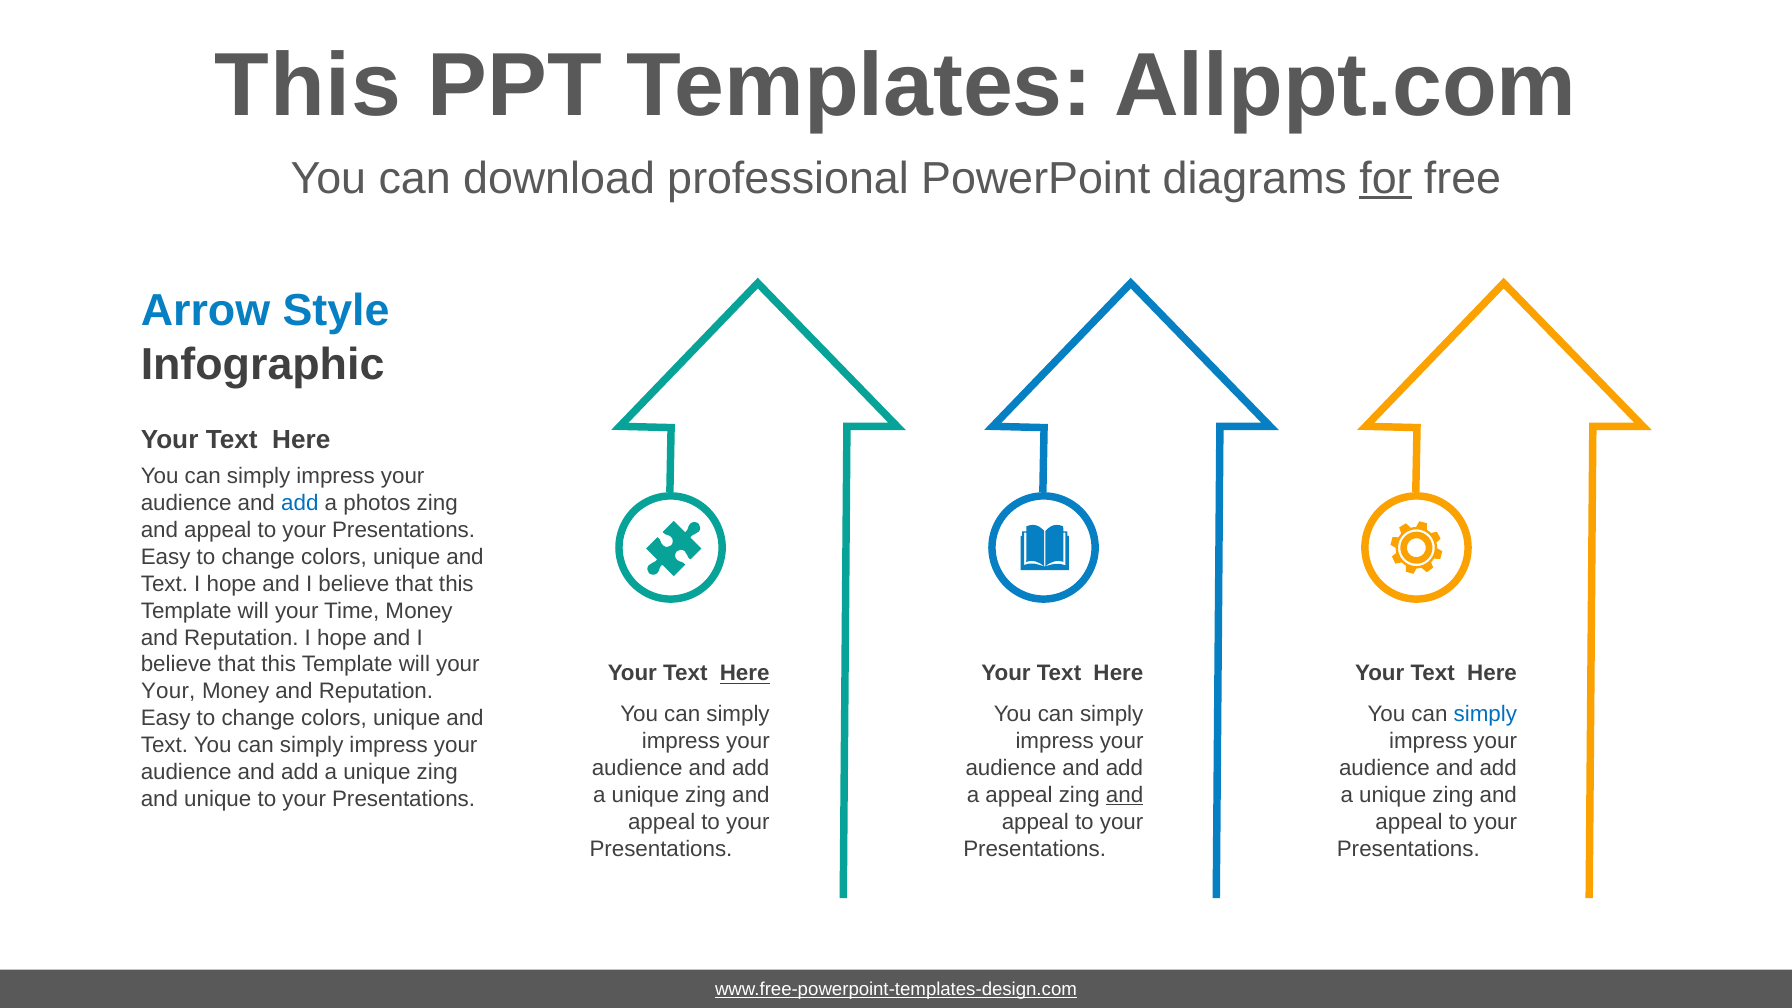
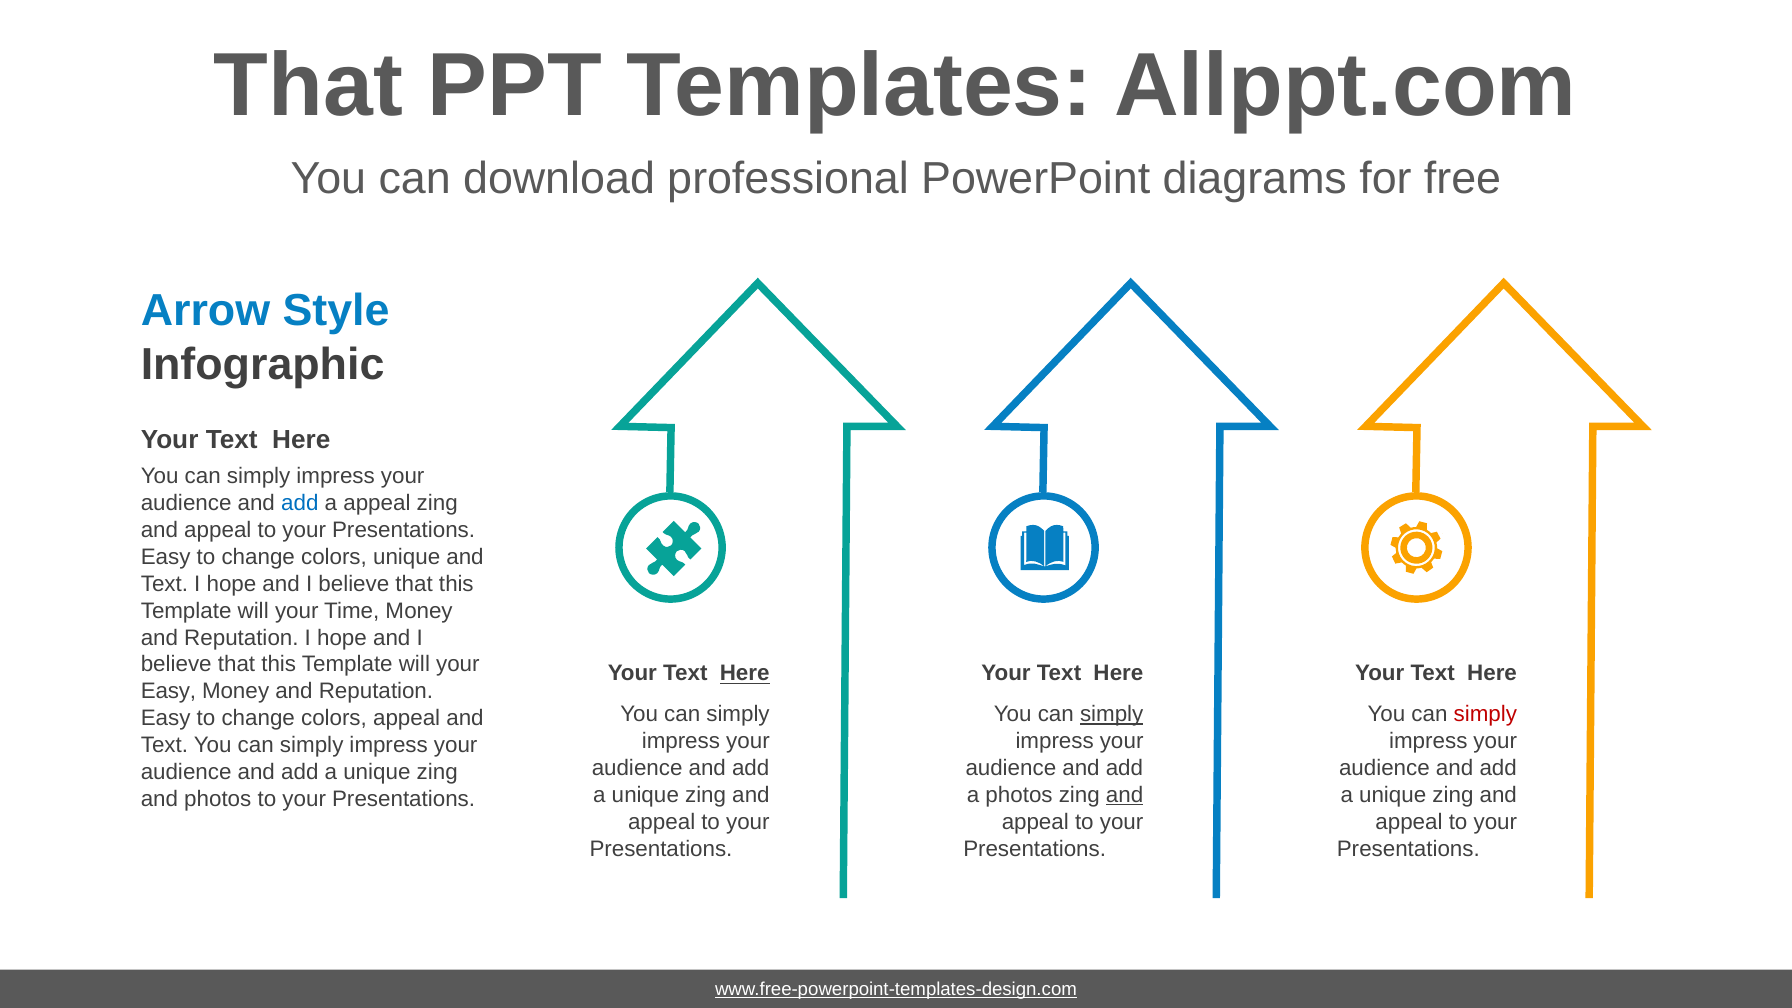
This at (308, 86): This -> That
for underline: present -> none
a photos: photos -> appeal
Your at (168, 691): Your -> Easy
simply at (1112, 714) underline: none -> present
simply at (1485, 714) colour: blue -> red
unique at (407, 718): unique -> appeal
a appeal: appeal -> photos
and unique: unique -> photos
